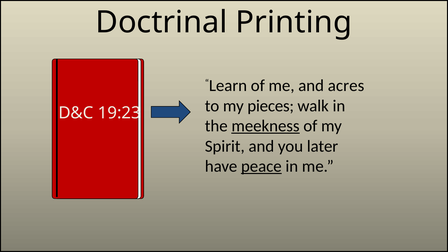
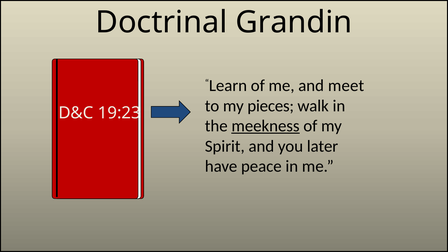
Printing: Printing -> Grandin
acres: acres -> meet
peace underline: present -> none
